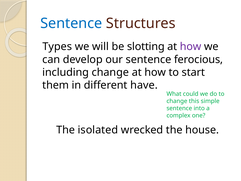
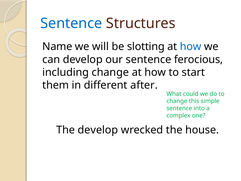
Types: Types -> Name
how at (191, 47) colour: purple -> blue
have: have -> after
The isolated: isolated -> develop
